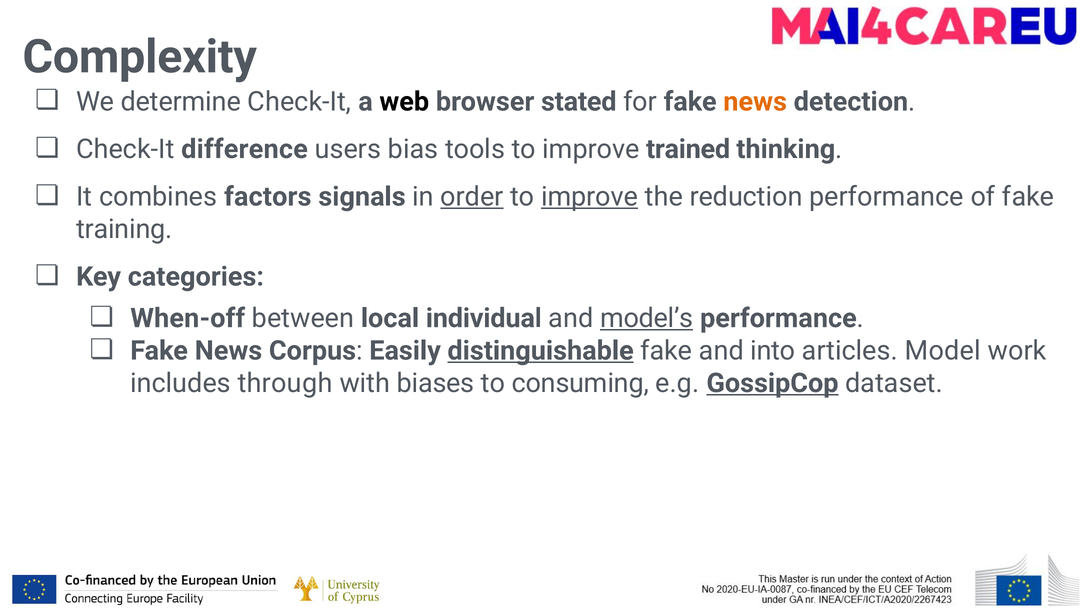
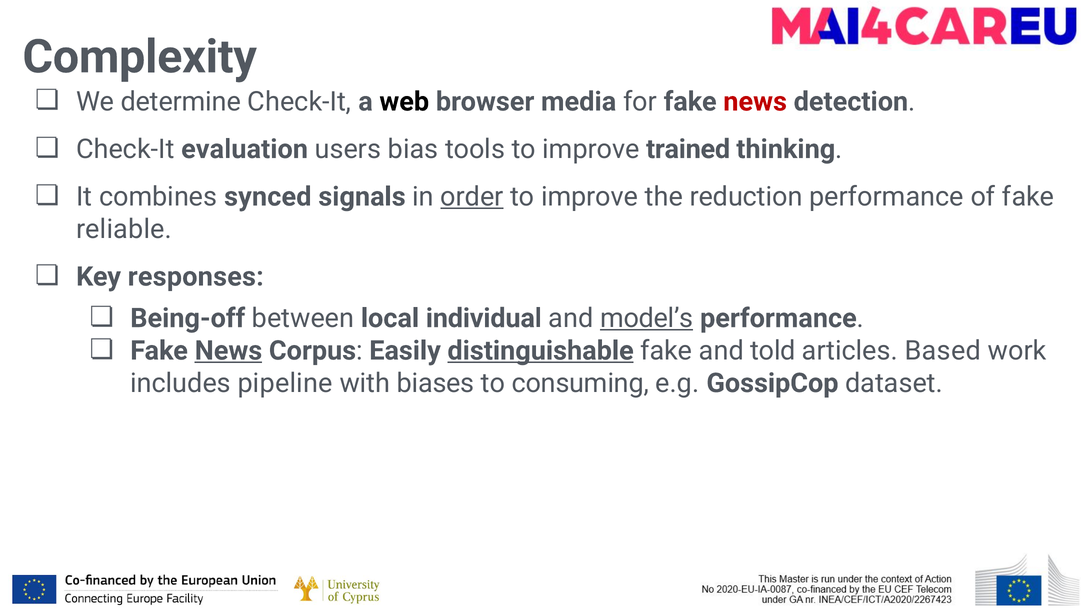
stated: stated -> media
news at (755, 102) colour: orange -> red
difference: difference -> evaluation
factors: factors -> synced
improve at (590, 197) underline: present -> none
training: training -> reliable
categories: categories -> responses
When-off: When-off -> Being-off
News at (228, 351) underline: none -> present
into: into -> told
Model: Model -> Based
through: through -> pipeline
GossipCop underline: present -> none
